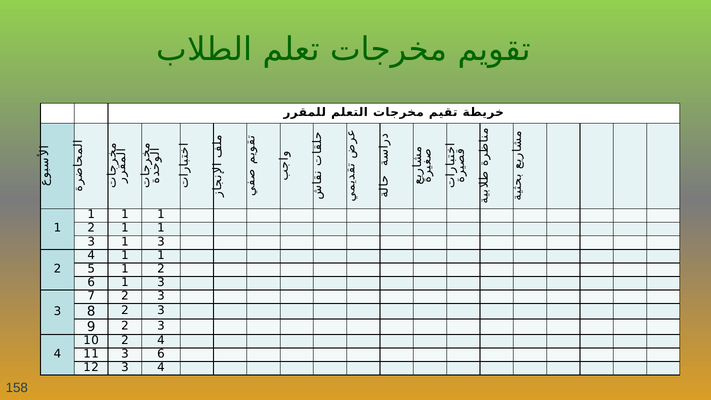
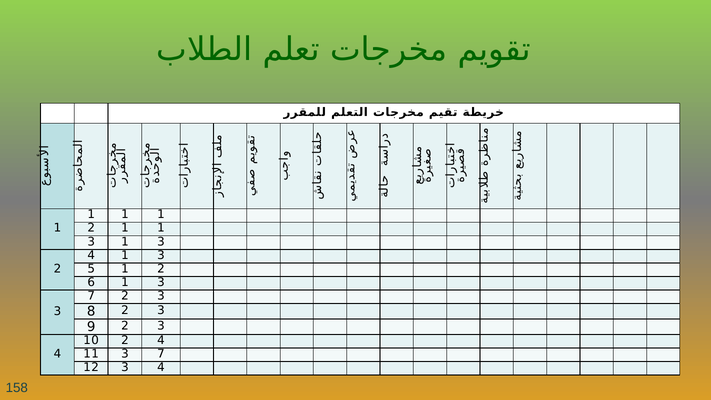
4 1 1: 1 -> 3
11 3 6: 6 -> 7
